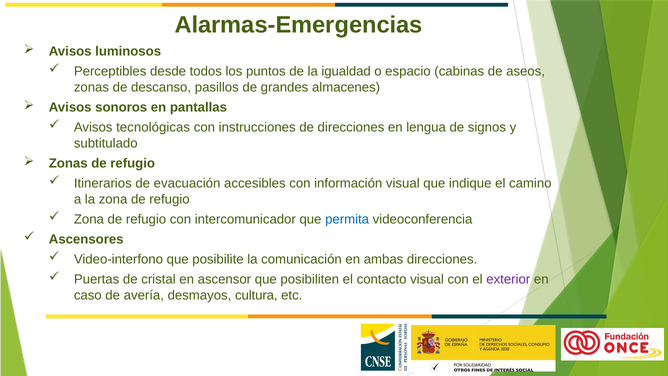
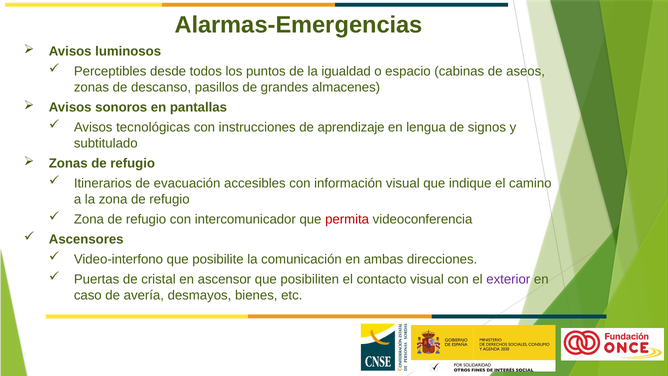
de direcciones: direcciones -> aprendizaje
permita colour: blue -> red
cultura: cultura -> bienes
